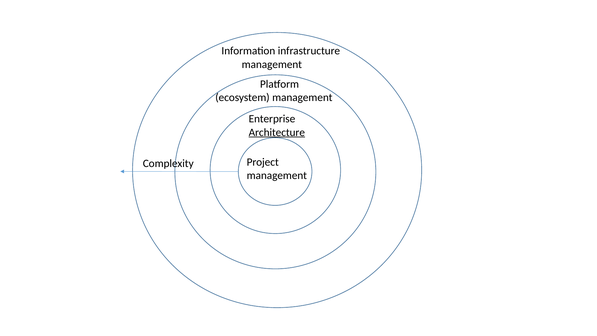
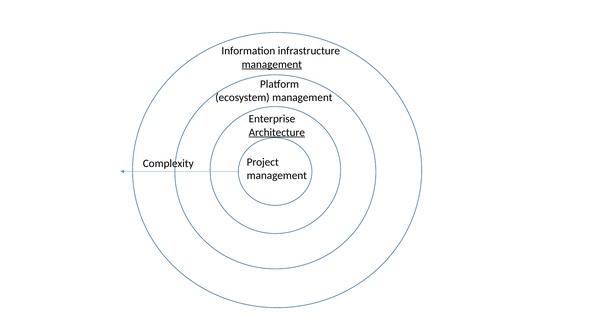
management at (272, 64) underline: none -> present
